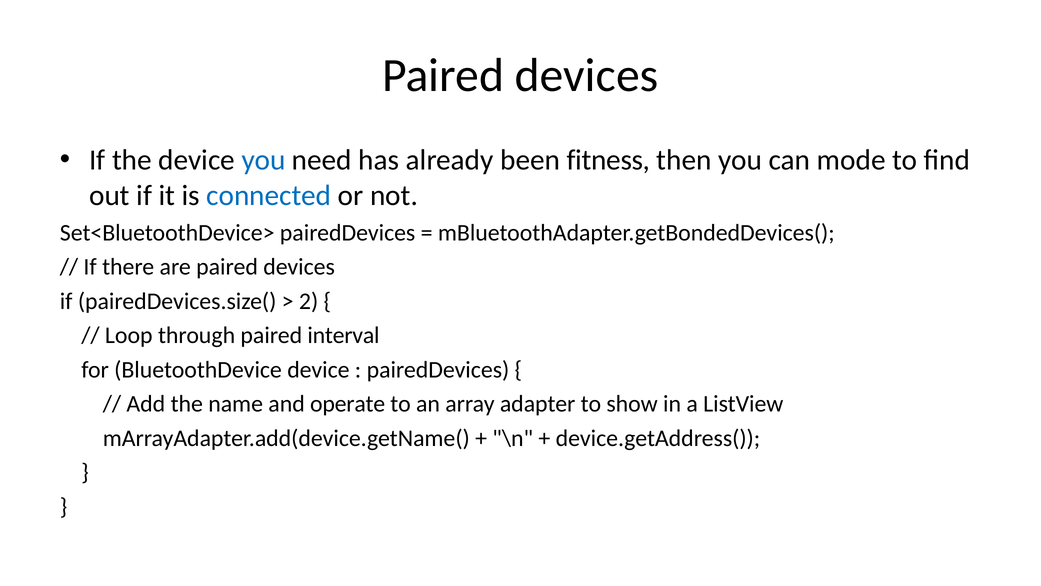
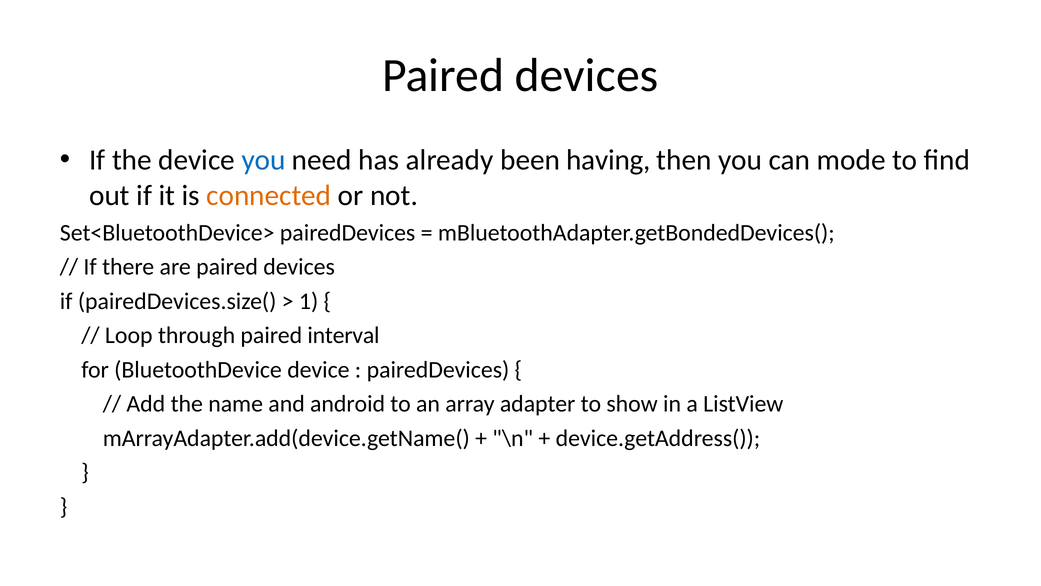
fitness: fitness -> having
connected colour: blue -> orange
2: 2 -> 1
operate: operate -> android
